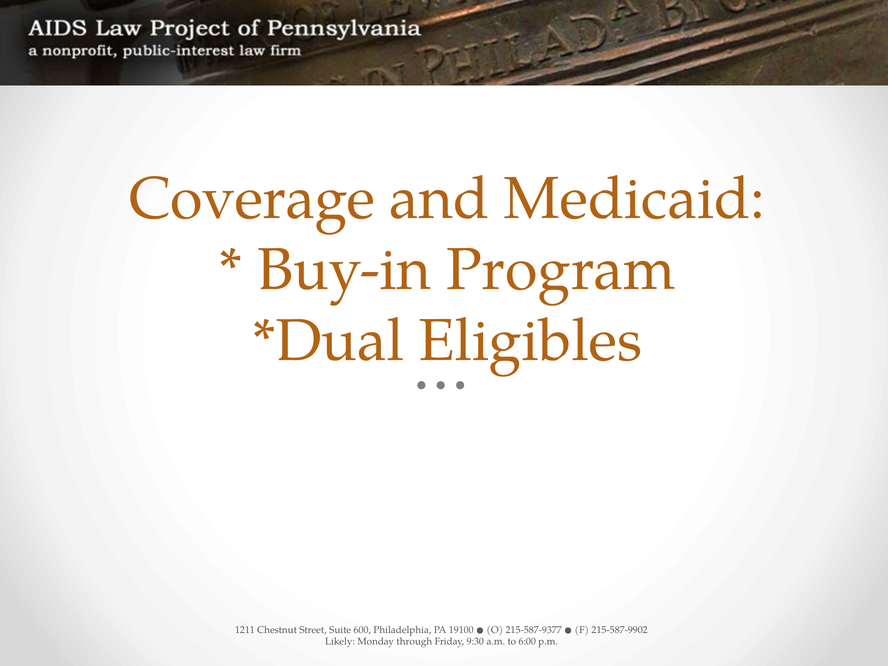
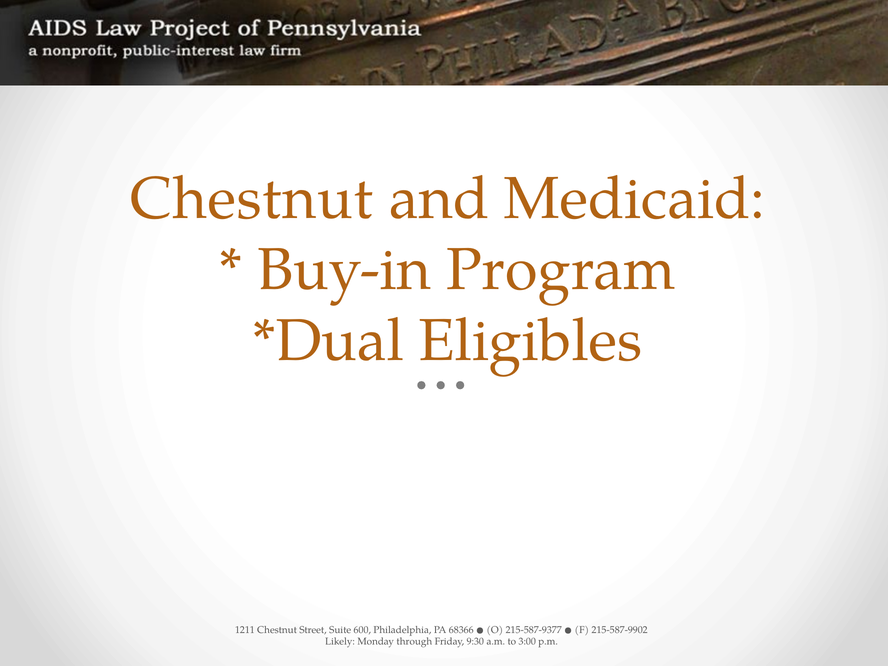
Coverage at (252, 199): Coverage -> Chestnut
19100: 19100 -> 68366
6:00: 6:00 -> 3:00
